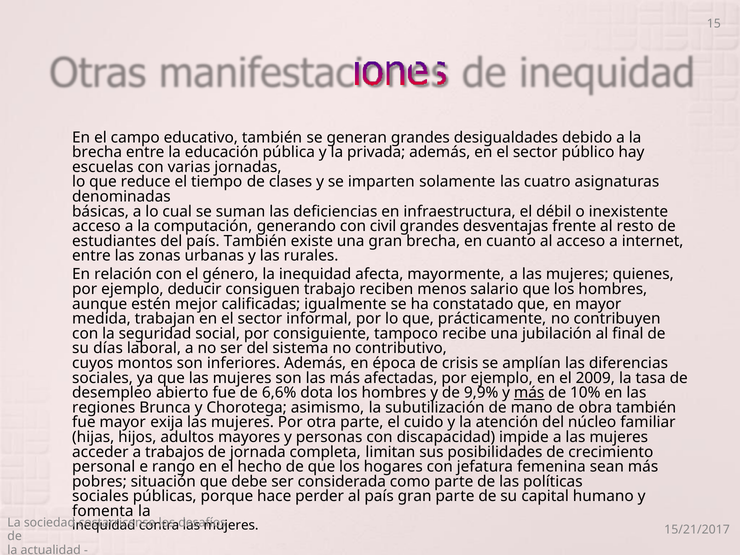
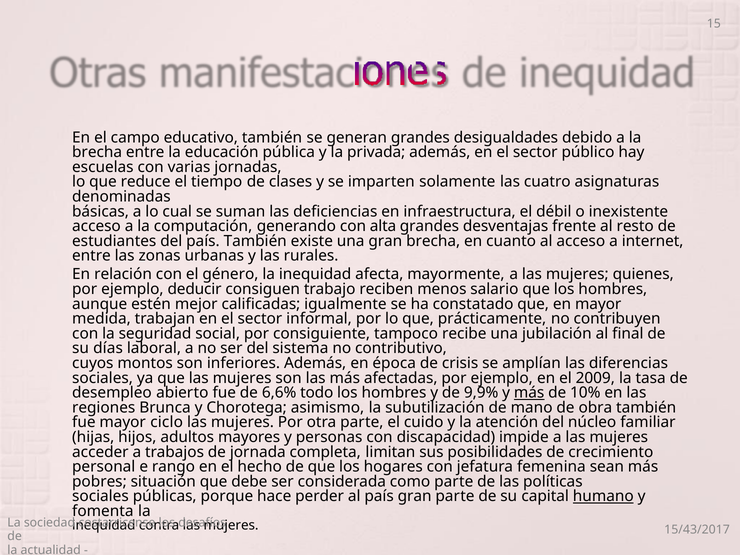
civil: civil -> alta
dota: dota -> todo
exija: exija -> ciclo
humano underline: none -> present
15/21/2017: 15/21/2017 -> 15/43/2017
